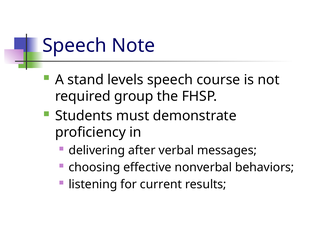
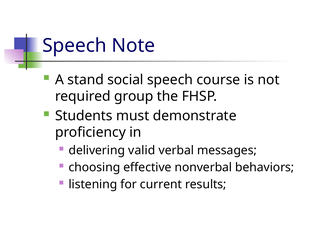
levels: levels -> social
after: after -> valid
